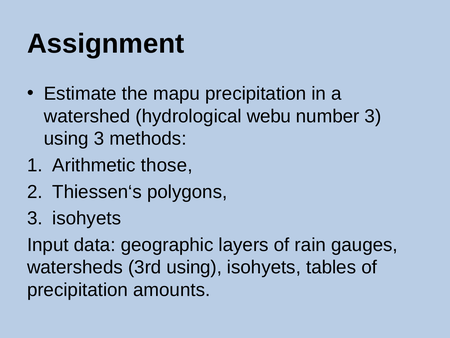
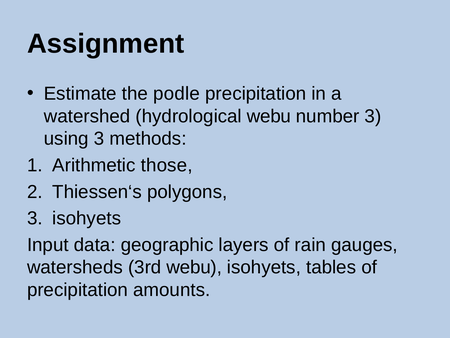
mapu: mapu -> podle
3rd using: using -> webu
